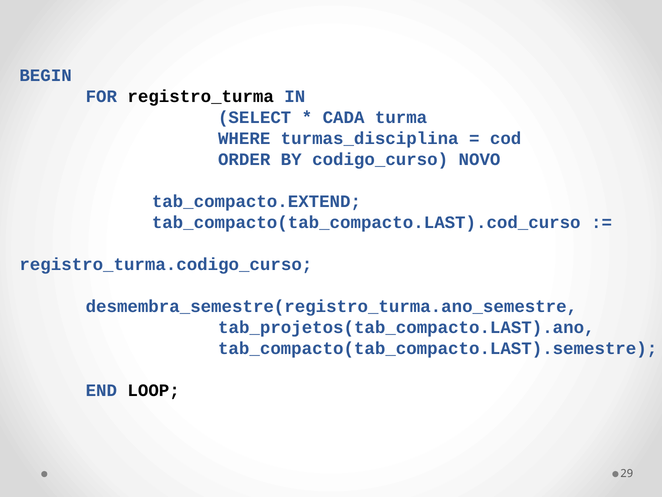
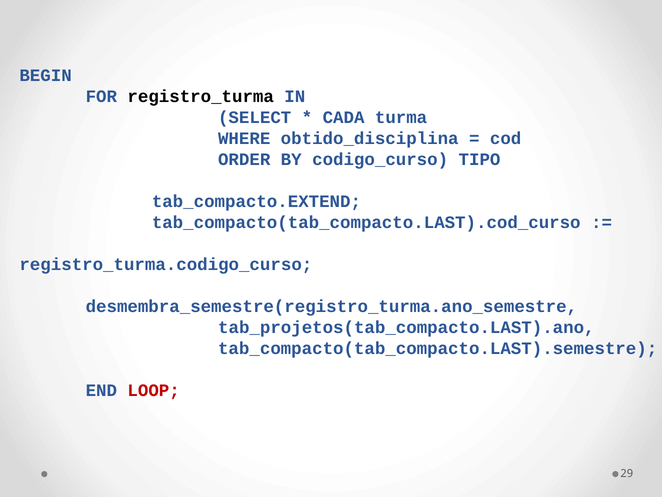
turmas_disciplina: turmas_disciplina -> obtido_disciplina
NOVO: NOVO -> TIPO
LOOP colour: black -> red
